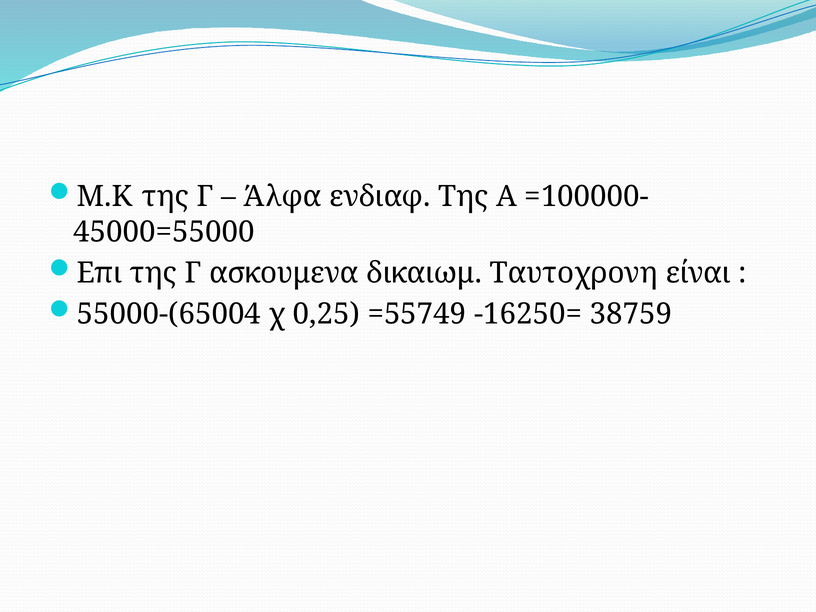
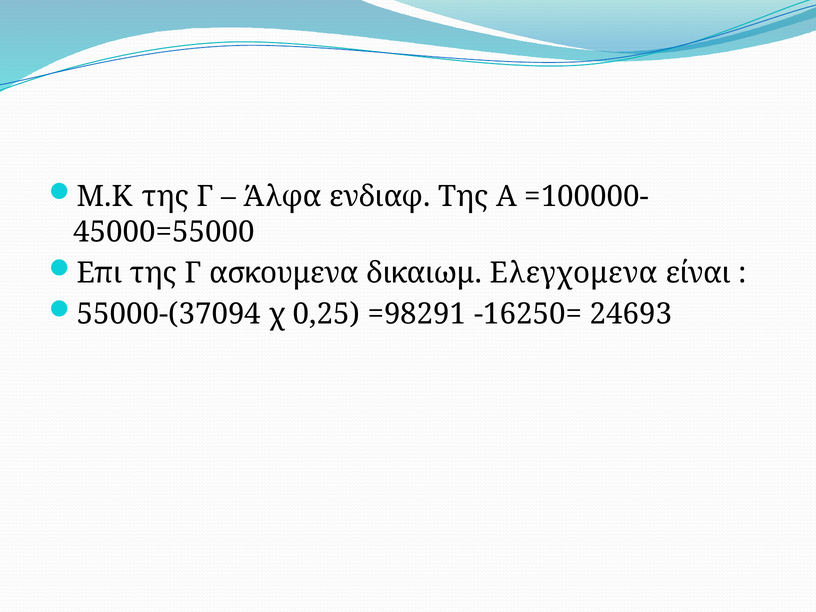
Ταυτοχρονη: Ταυτοχρονη -> Ελεγχομενα
55000-(65004: 55000-(65004 -> 55000-(37094
=55749: =55749 -> =98291
38759: 38759 -> 24693
